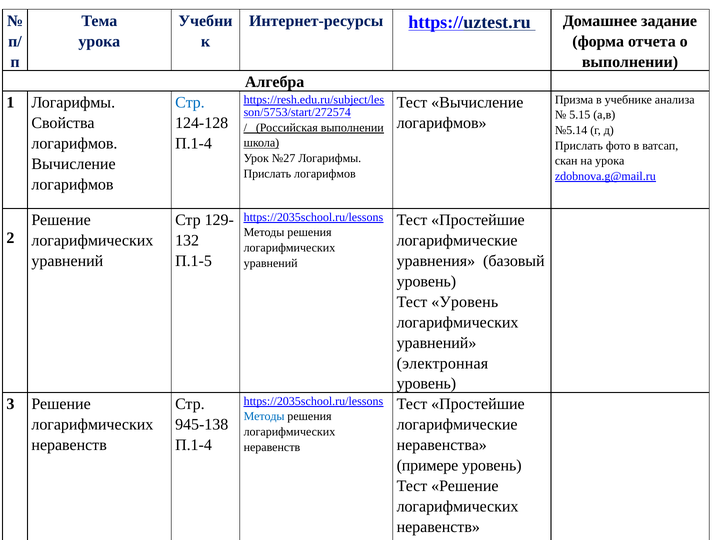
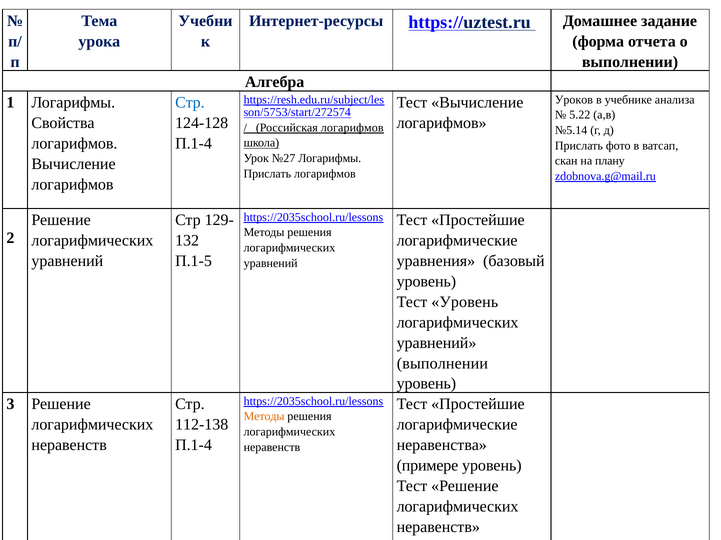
Призма: Призма -> Уроков
5.15: 5.15 -> 5.22
Российская выполнении: выполнении -> логарифмов
на урока: урока -> плану
электронная at (442, 364): электронная -> выполнении
Методы at (264, 417) colour: blue -> orange
945-138: 945-138 -> 112-138
